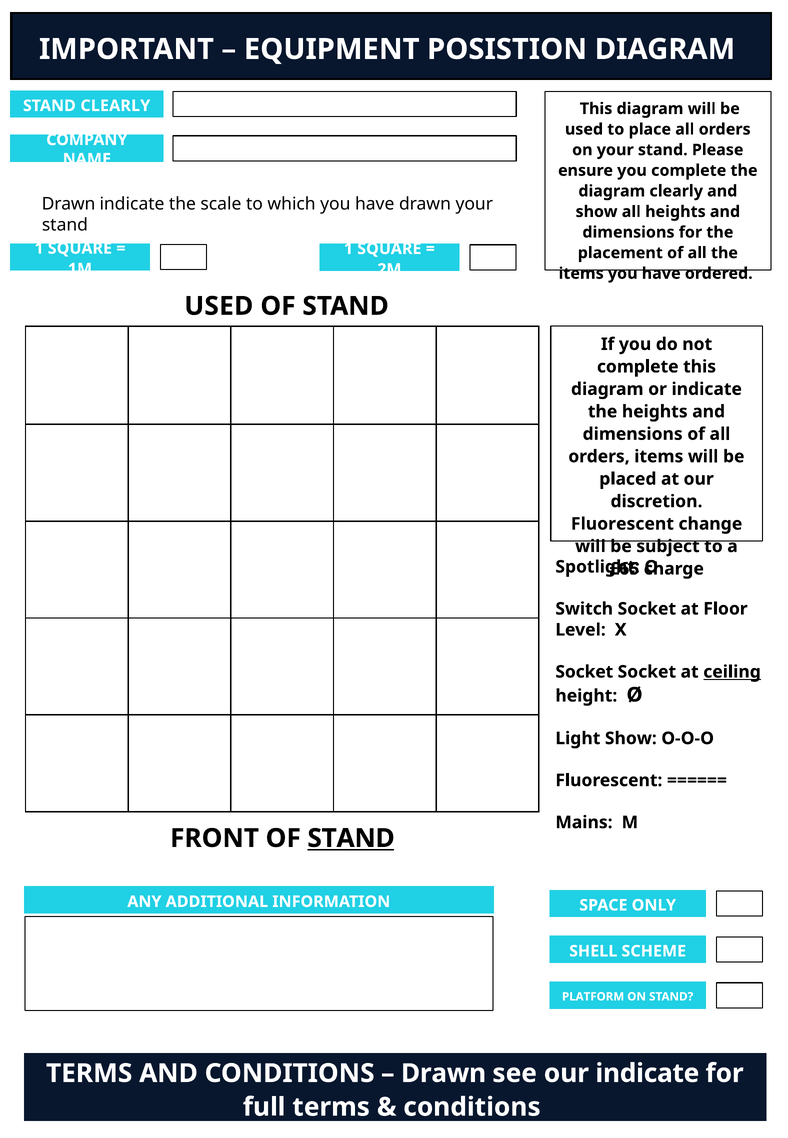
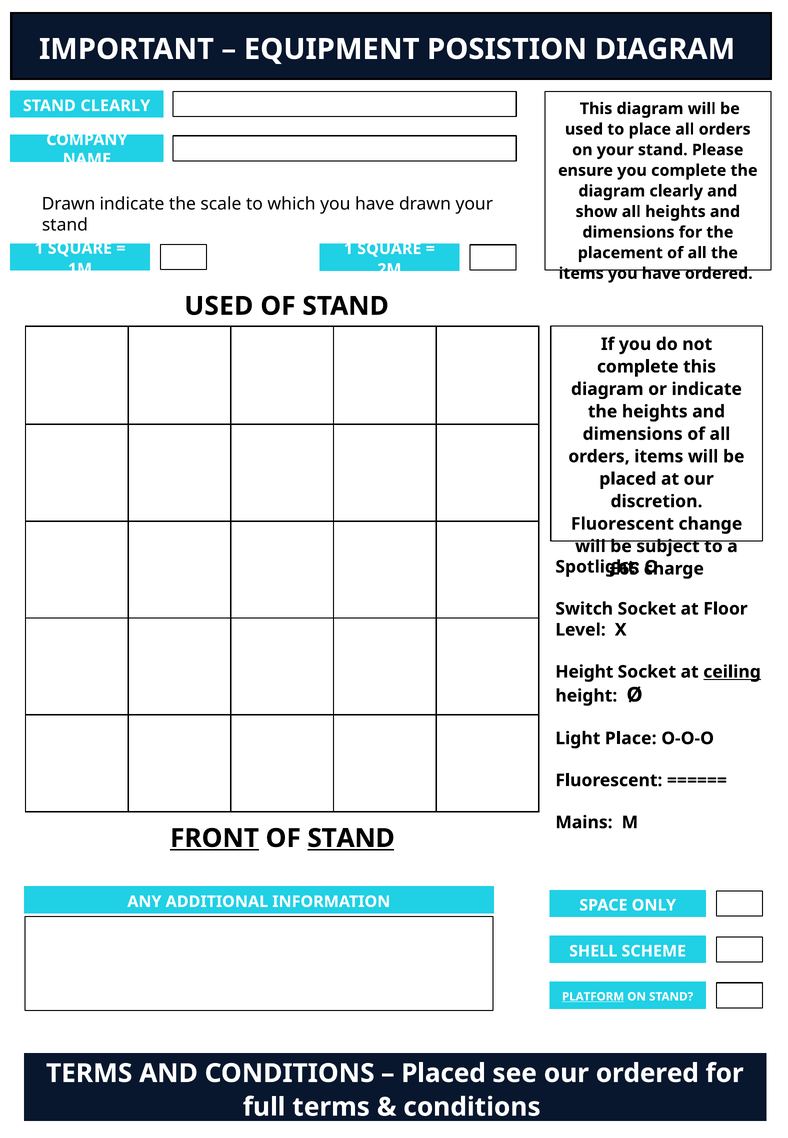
Socket at (584, 672): Socket -> Height
Light Show: Show -> Place
FRONT underline: none -> present
PLATFORM underline: none -> present
Drawn at (444, 1074): Drawn -> Placed
our indicate: indicate -> ordered
